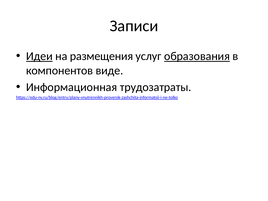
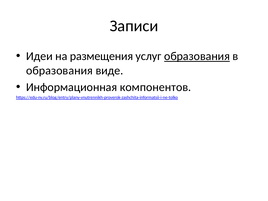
Идеи underline: present -> none
компонентов at (60, 71): компонентов -> образования
трудозатраты: трудозатраты -> компонентов
